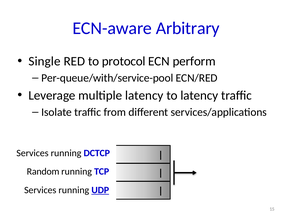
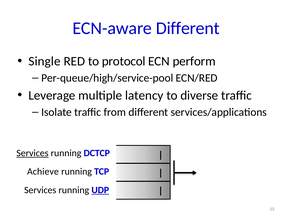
ECN-aware Arbitrary: Arbitrary -> Different
Per-queue/with/service-pool: Per-queue/with/service-pool -> Per-queue/high/service-pool
to latency: latency -> diverse
Services at (32, 153) underline: none -> present
Random: Random -> Achieve
